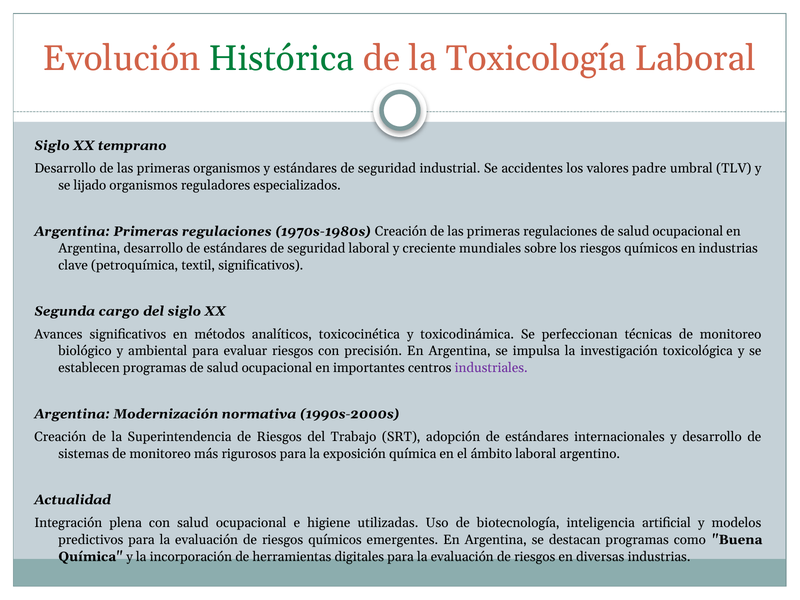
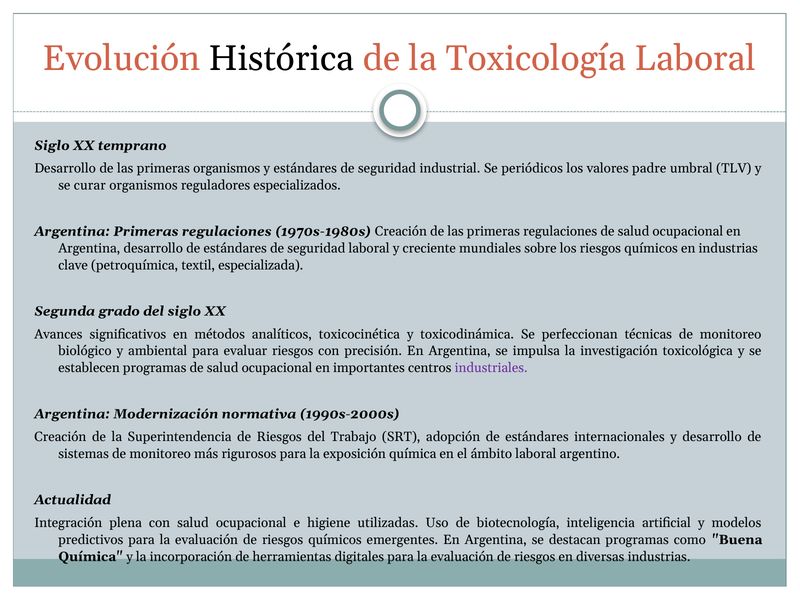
Histórica colour: green -> black
accidentes: accidentes -> periódicos
lijado: lijado -> curar
textil significativos: significativos -> especializada
cargo: cargo -> grado
